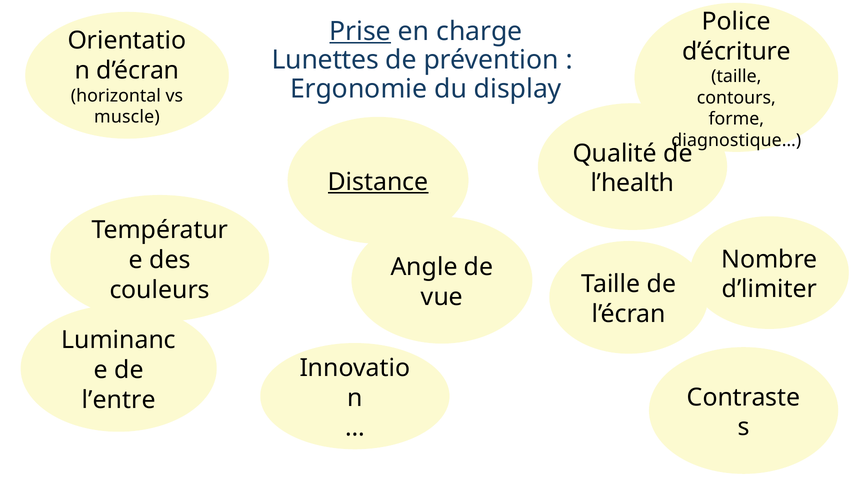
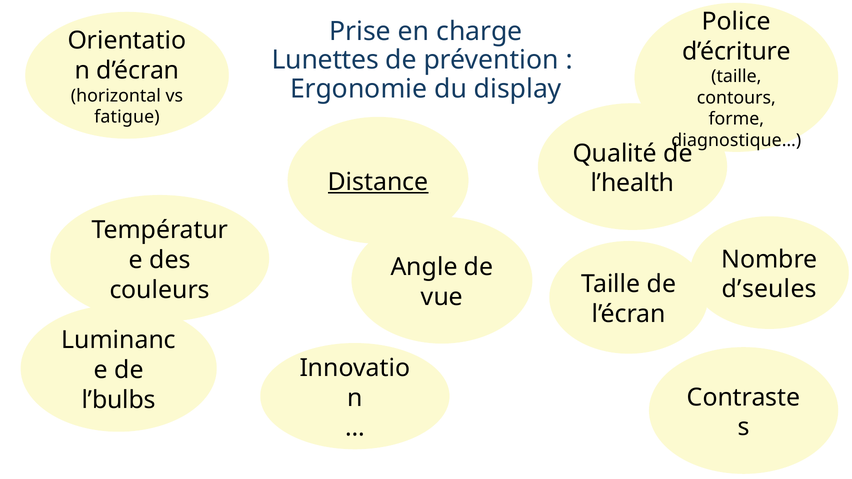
Prise underline: present -> none
muscle: muscle -> fatigue
d’limiter: d’limiter -> d’seules
l’entre: l’entre -> l’bulbs
